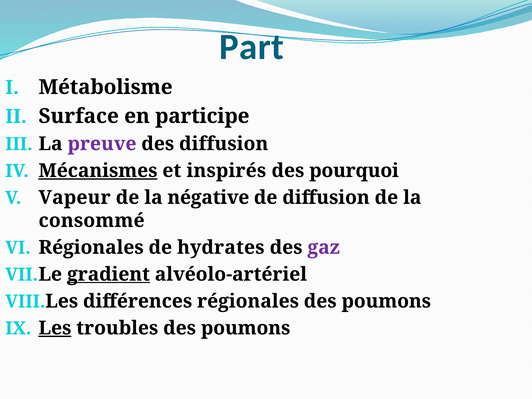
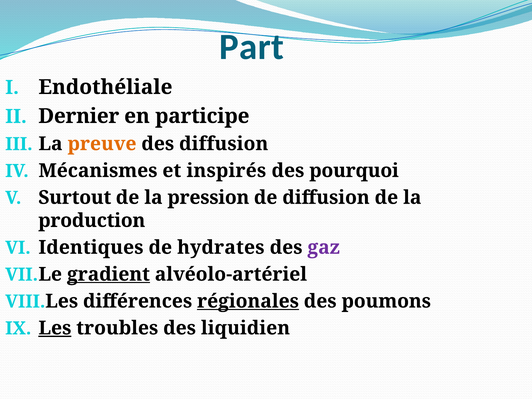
Métabolisme: Métabolisme -> Endothéliale
Surface: Surface -> Dernier
preuve colour: purple -> orange
Mécanismes underline: present -> none
Vapeur: Vapeur -> Surtout
négative: négative -> pression
consommé: consommé -> production
Régionales at (91, 247): Régionales -> Identiques
régionales at (248, 301) underline: none -> present
troubles des poumons: poumons -> liquidien
